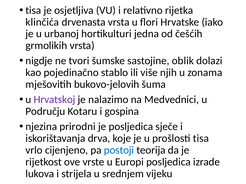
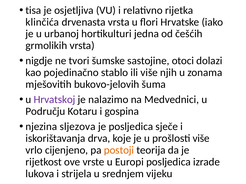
oblik: oblik -> otoci
prirodni: prirodni -> sljezova
prošlosti tisa: tisa -> više
postoji colour: blue -> orange
